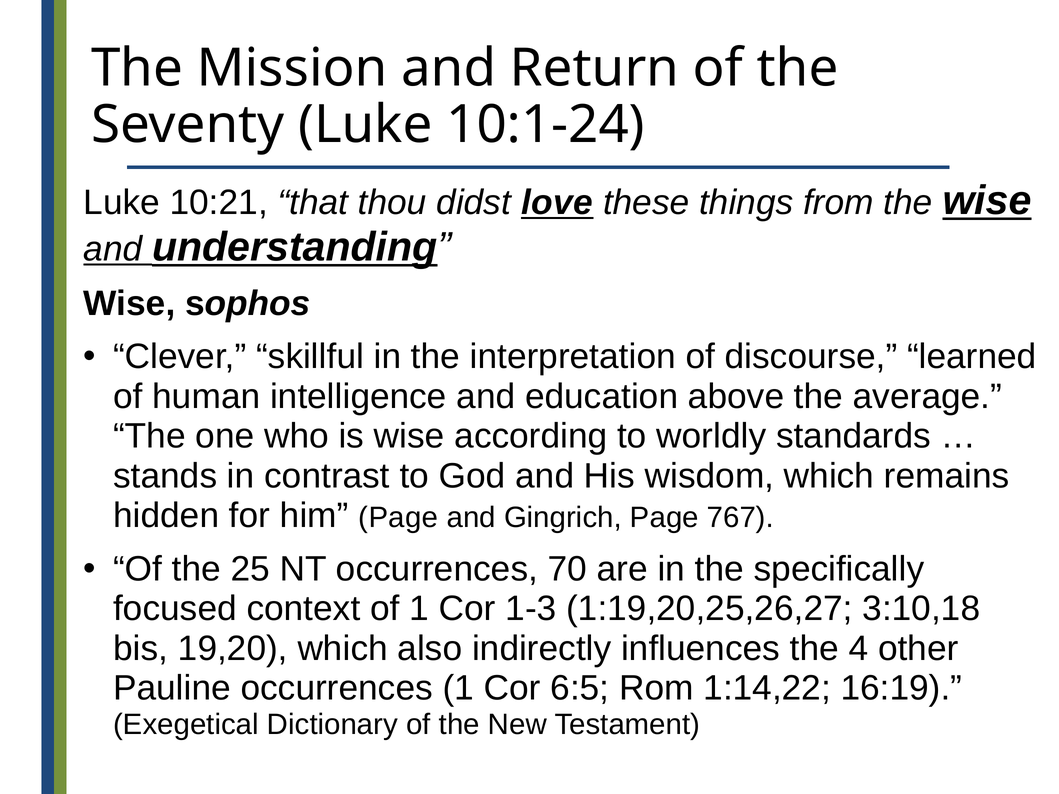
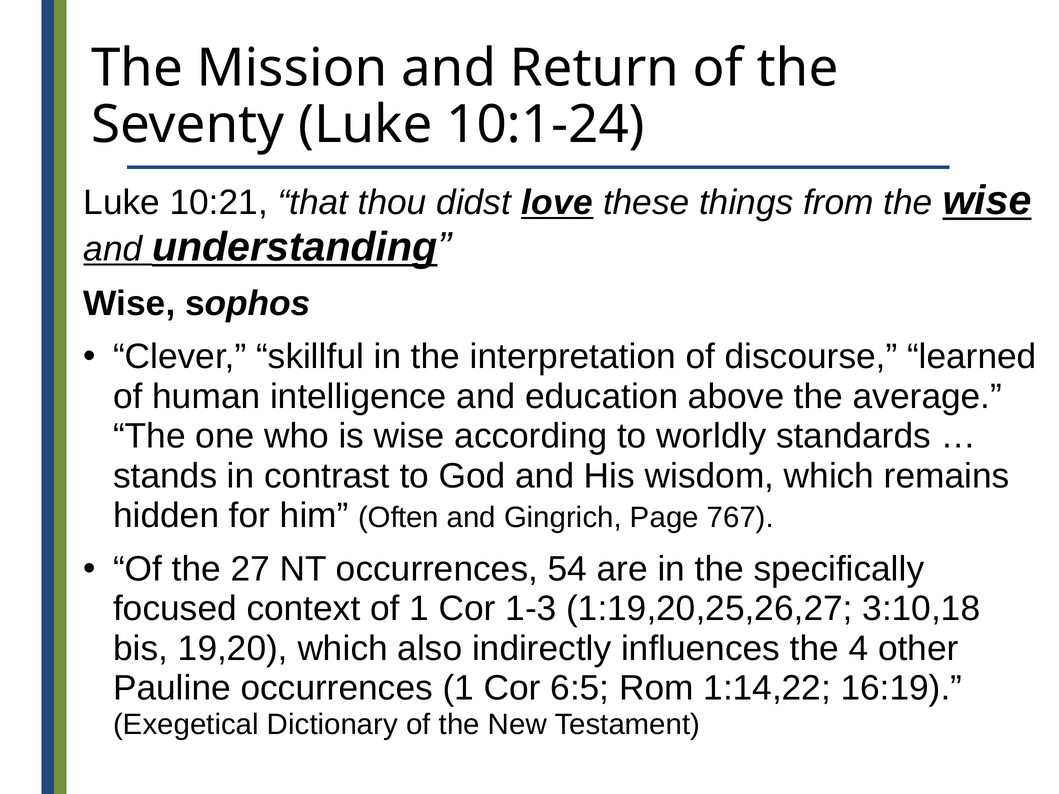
him Page: Page -> Often
25: 25 -> 27
70: 70 -> 54
